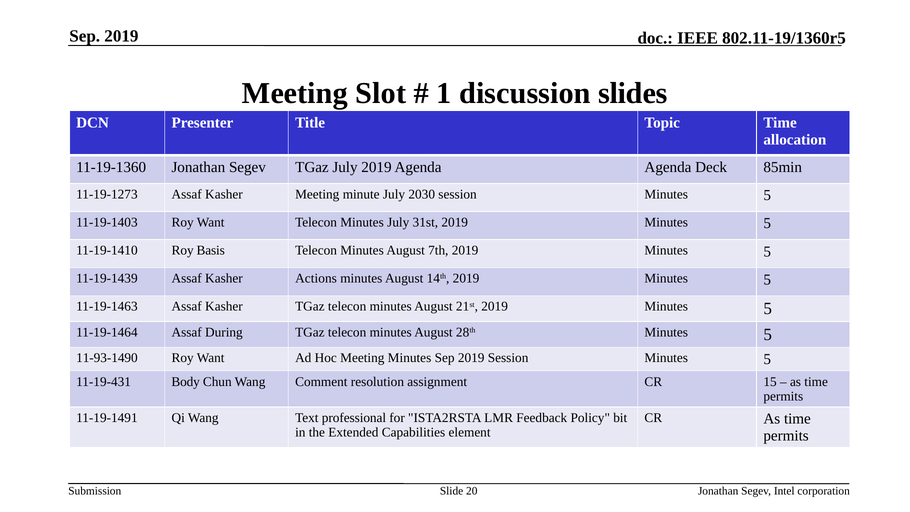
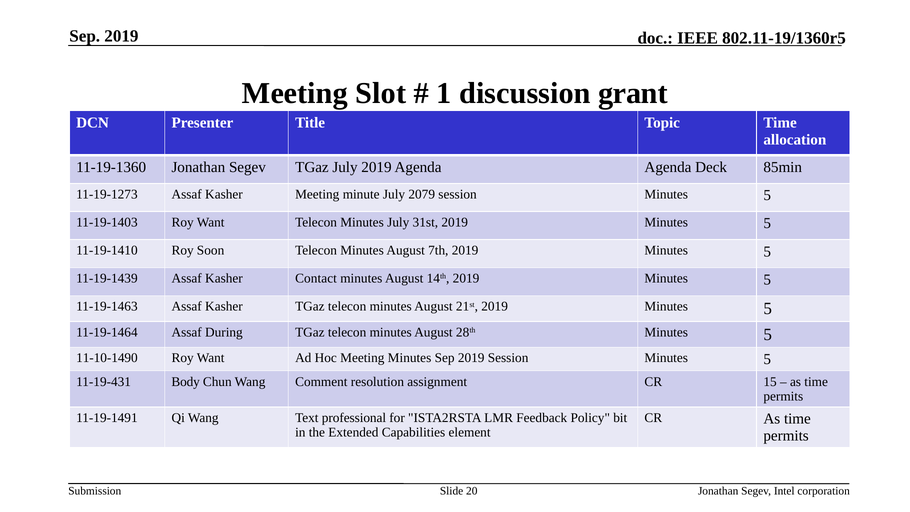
slides: slides -> grant
2030: 2030 -> 2079
Basis: Basis -> Soon
Actions: Actions -> Contact
11-93-1490: 11-93-1490 -> 11-10-1490
